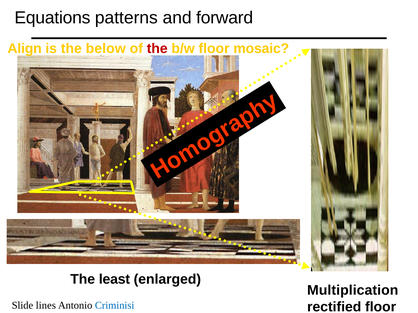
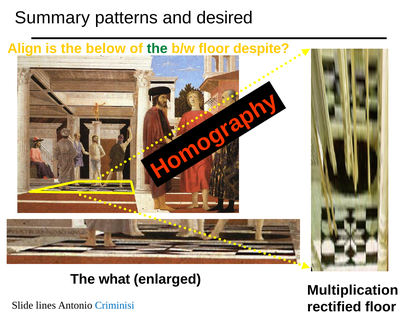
Equations: Equations -> Summary
forward: forward -> desired
the at (157, 49) colour: red -> green
mosaic: mosaic -> despite
least: least -> what
